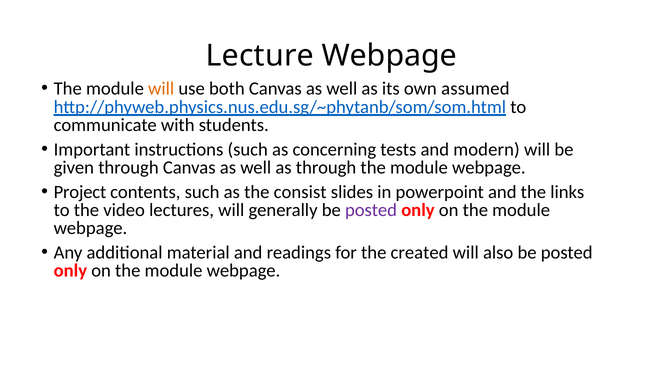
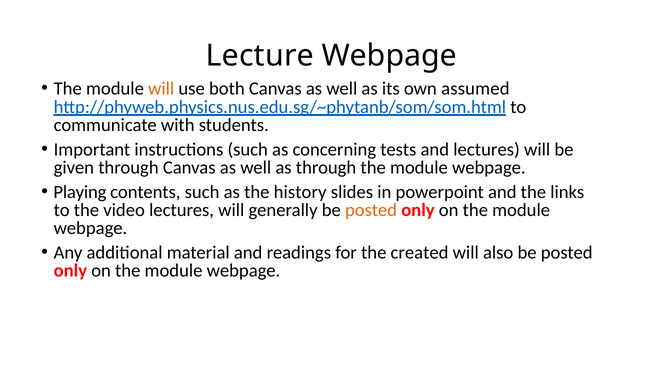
and modern: modern -> lectures
Project: Project -> Playing
consist: consist -> history
posted at (371, 210) colour: purple -> orange
